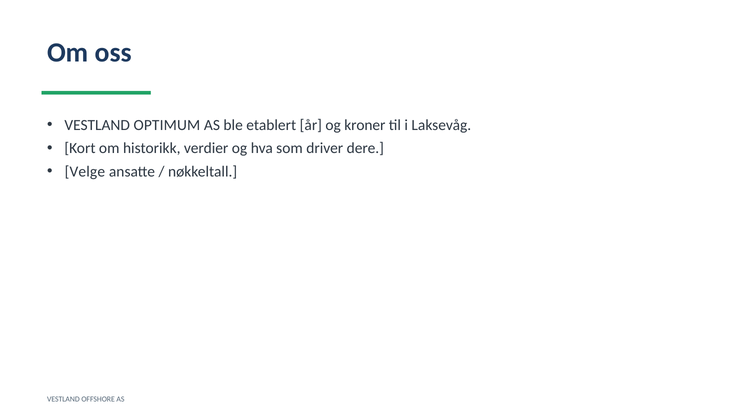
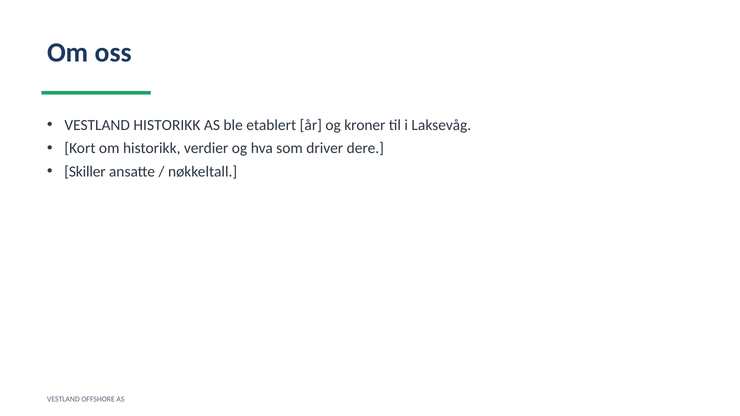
VESTLAND OPTIMUM: OPTIMUM -> HISTORIKK
Velge: Velge -> Skiller
